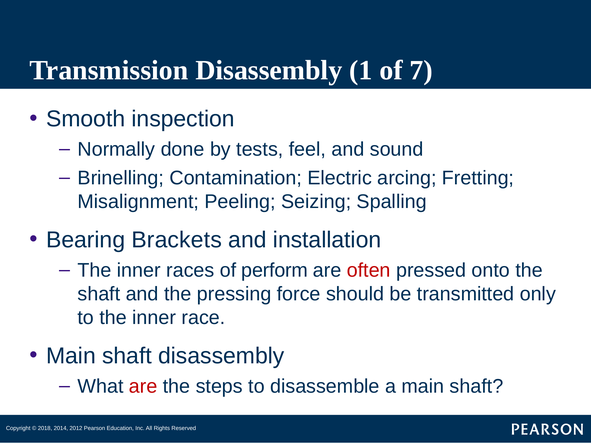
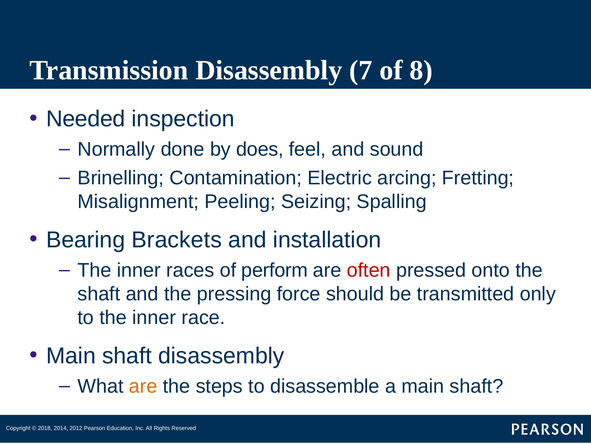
1: 1 -> 7
7: 7 -> 8
Smooth: Smooth -> Needed
tests: tests -> does
are at (143, 386) colour: red -> orange
